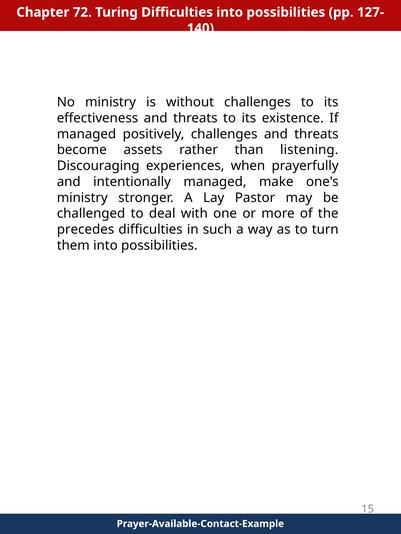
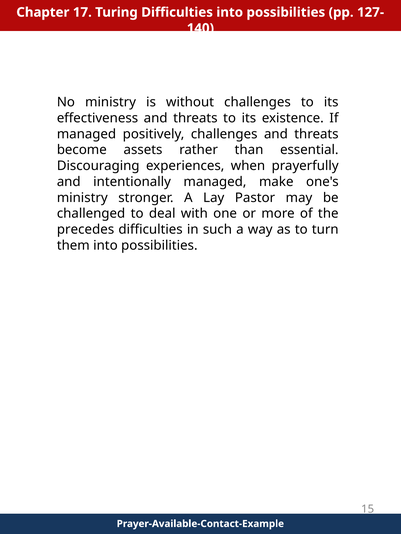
72: 72 -> 17
listening: listening -> essential
